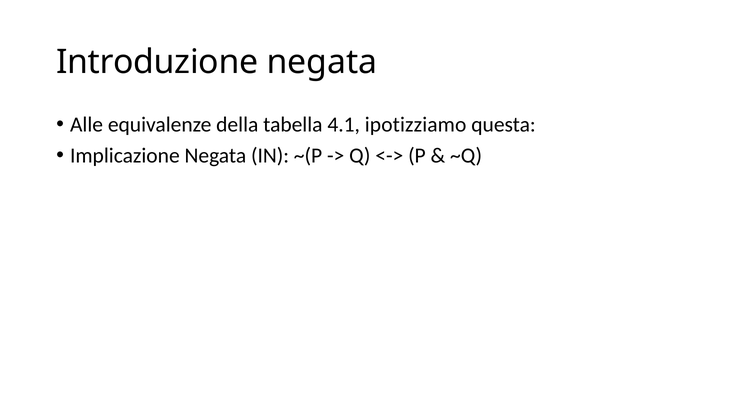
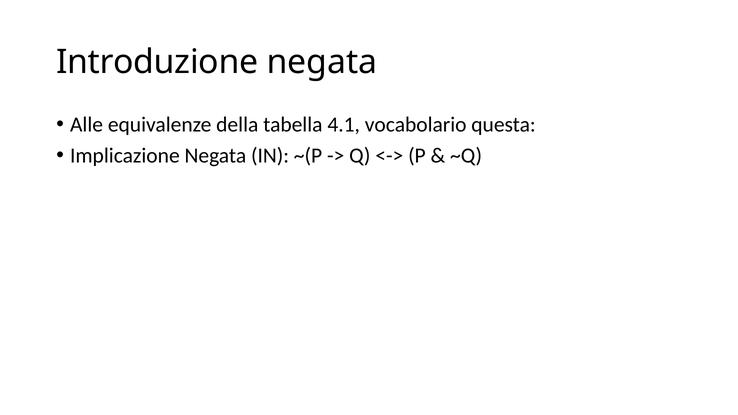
ipotizziamo: ipotizziamo -> vocabolario
